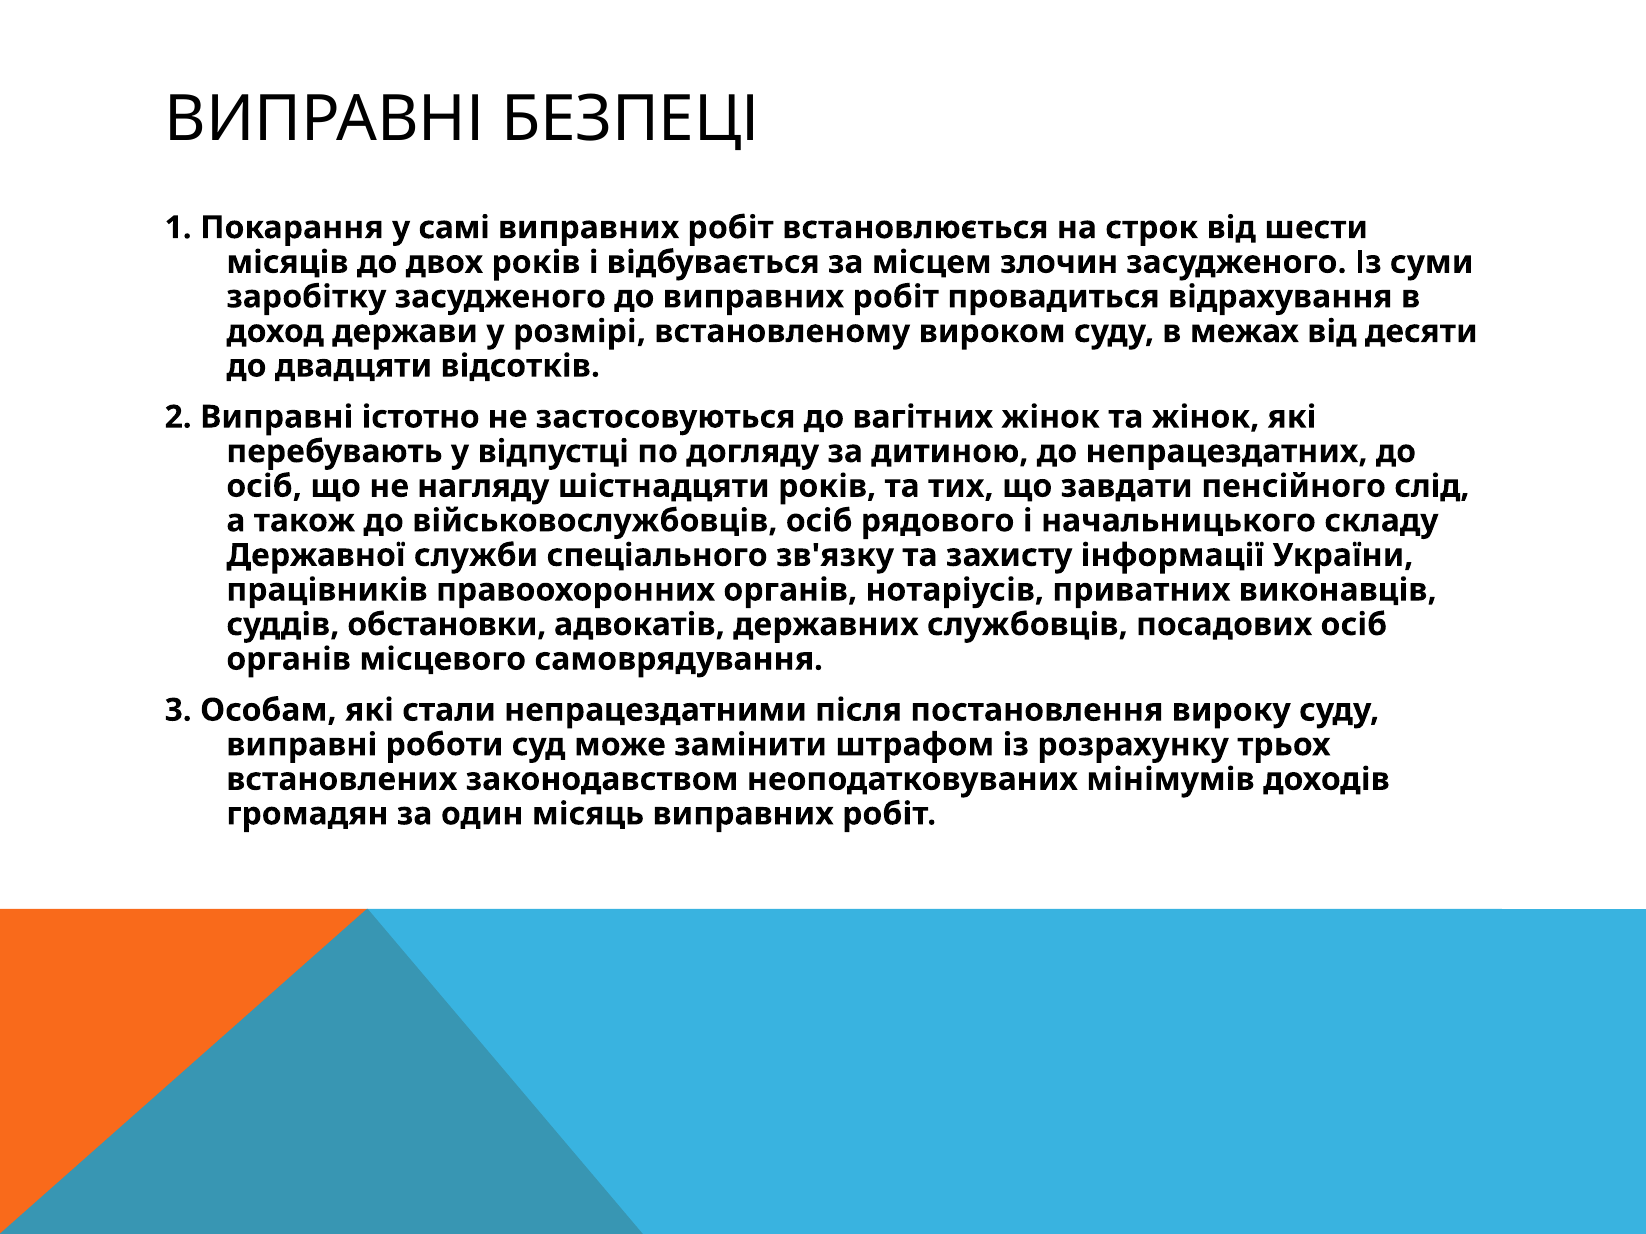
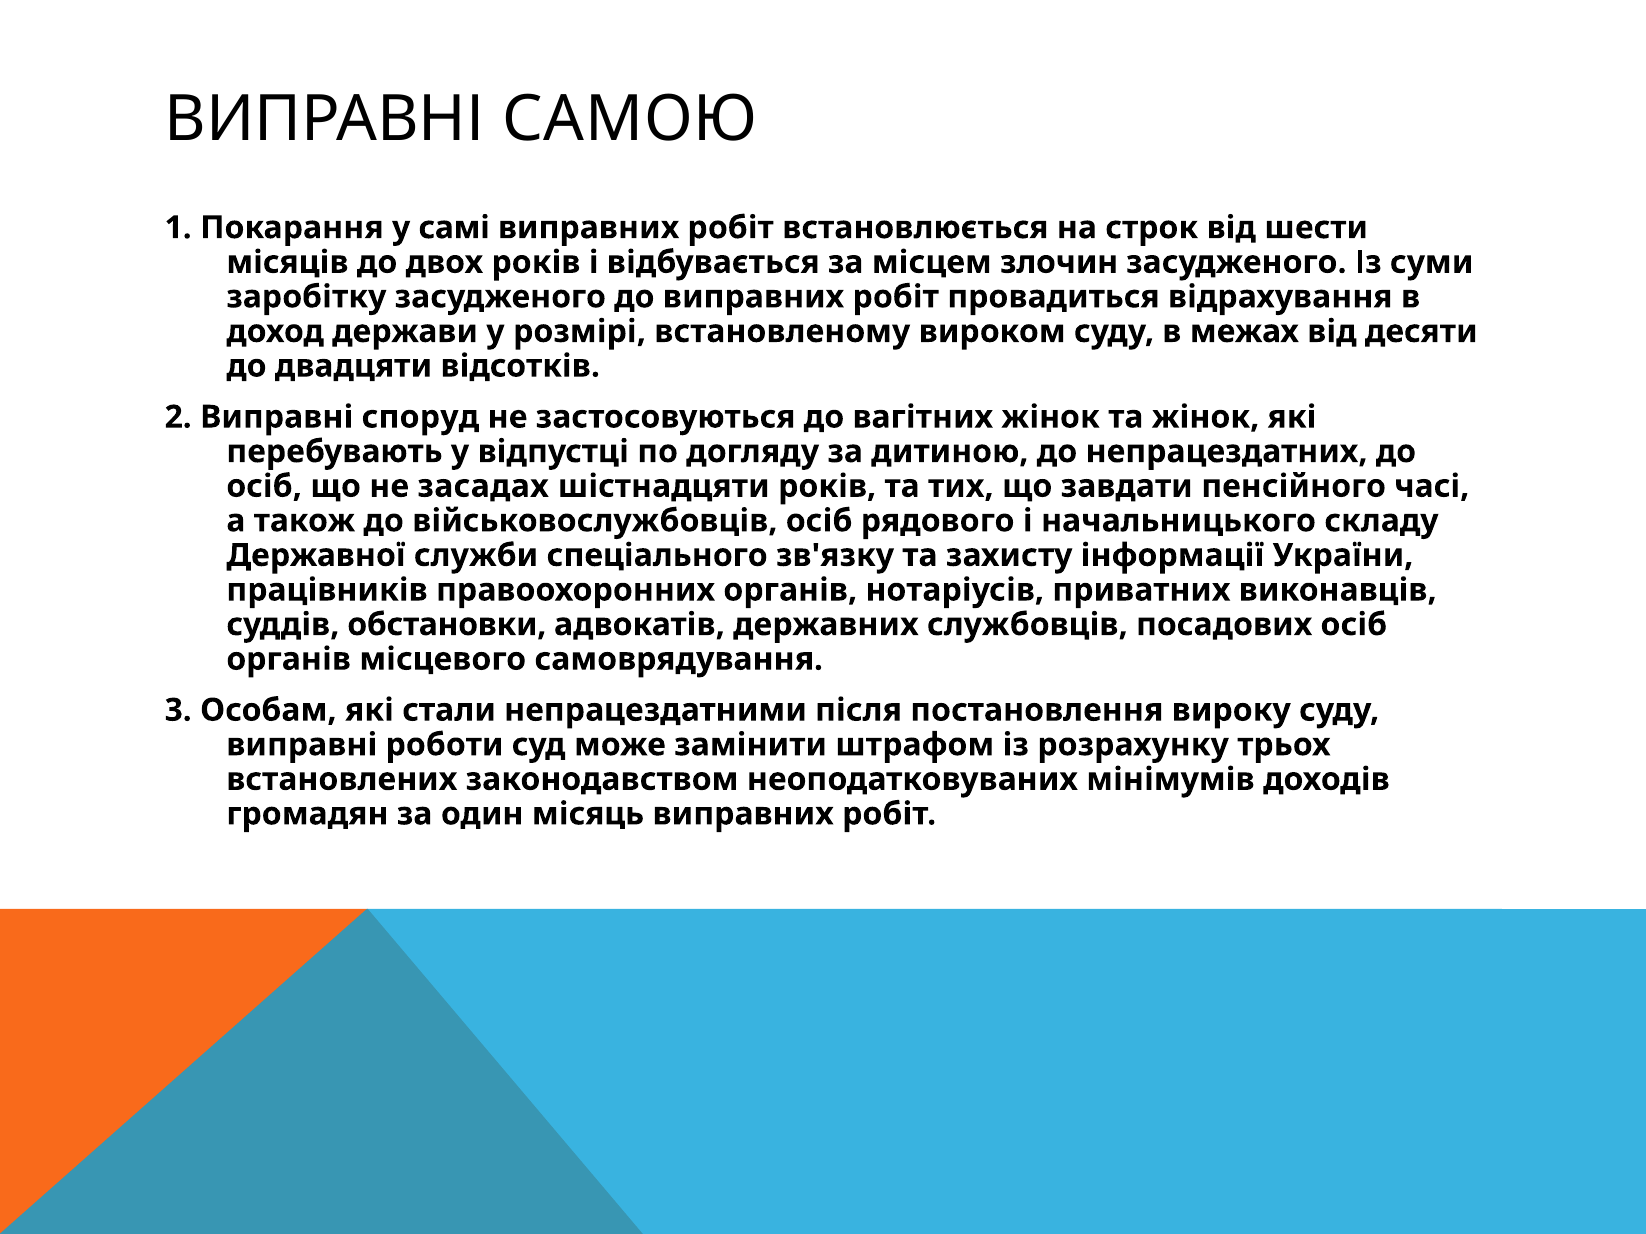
БЕЗПЕЦІ: БЕЗПЕЦІ -> САМОЮ
істотно: істотно -> споруд
нагляду: нагляду -> засадах
слід: слід -> часі
